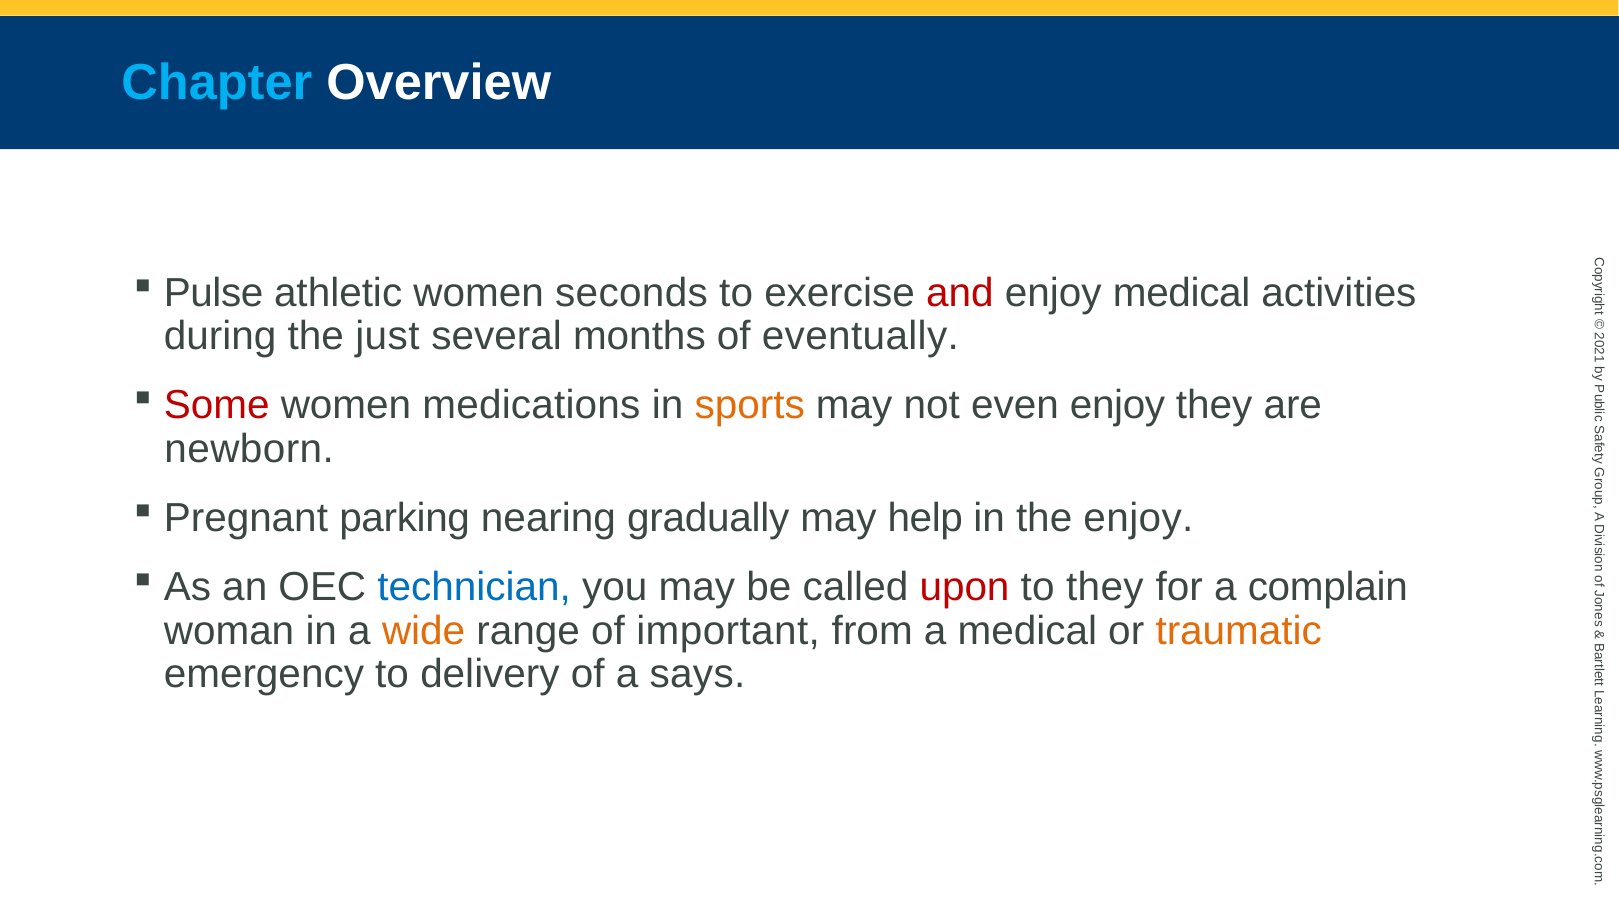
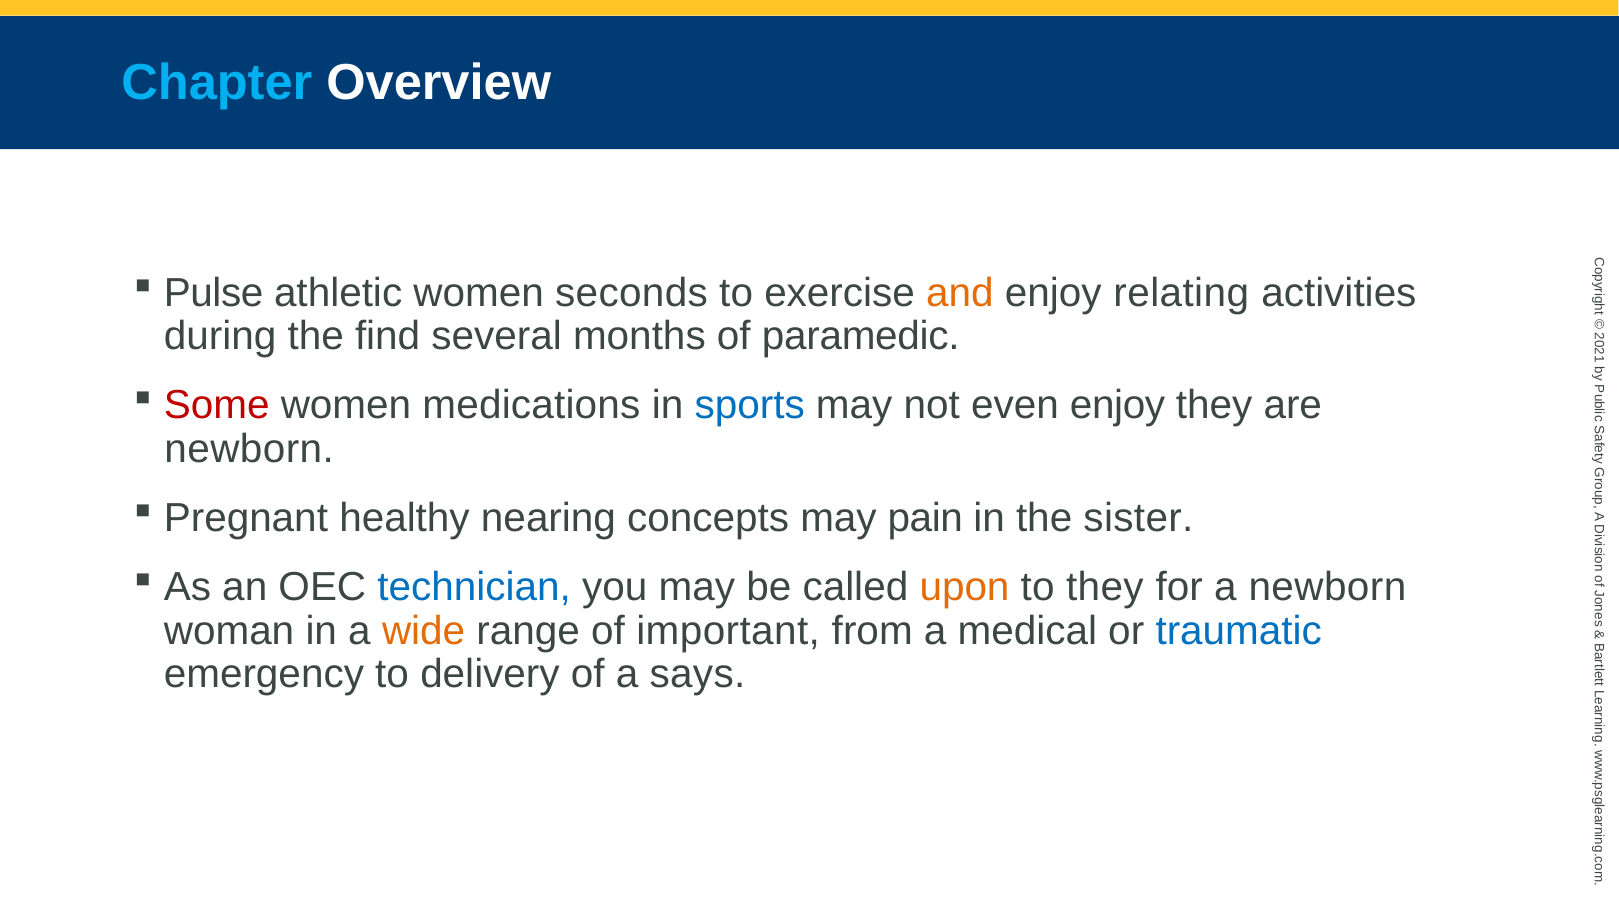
and colour: red -> orange
enjoy medical: medical -> relating
just: just -> find
eventually: eventually -> paramedic
sports colour: orange -> blue
parking: parking -> healthy
gradually: gradually -> concepts
help: help -> pain
the enjoy: enjoy -> sister
upon colour: red -> orange
a complain: complain -> newborn
traumatic colour: orange -> blue
